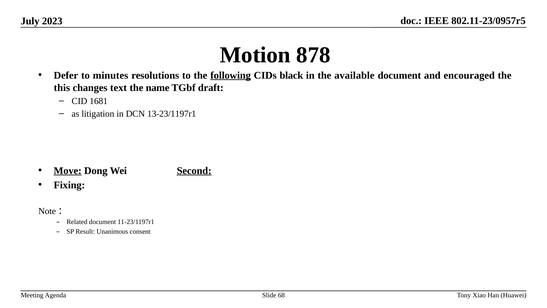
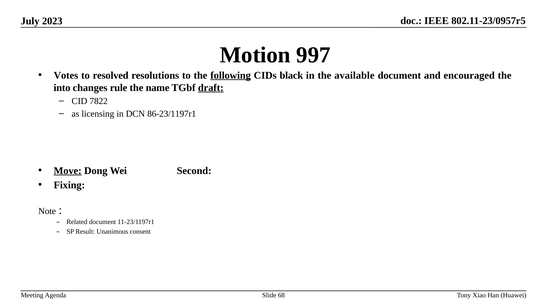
878: 878 -> 997
Defer: Defer -> Votes
minutes: minutes -> resolved
this: this -> into
text: text -> rule
draft underline: none -> present
1681: 1681 -> 7822
litigation: litigation -> licensing
13-23/1197r1: 13-23/1197r1 -> 86-23/1197r1
Second underline: present -> none
